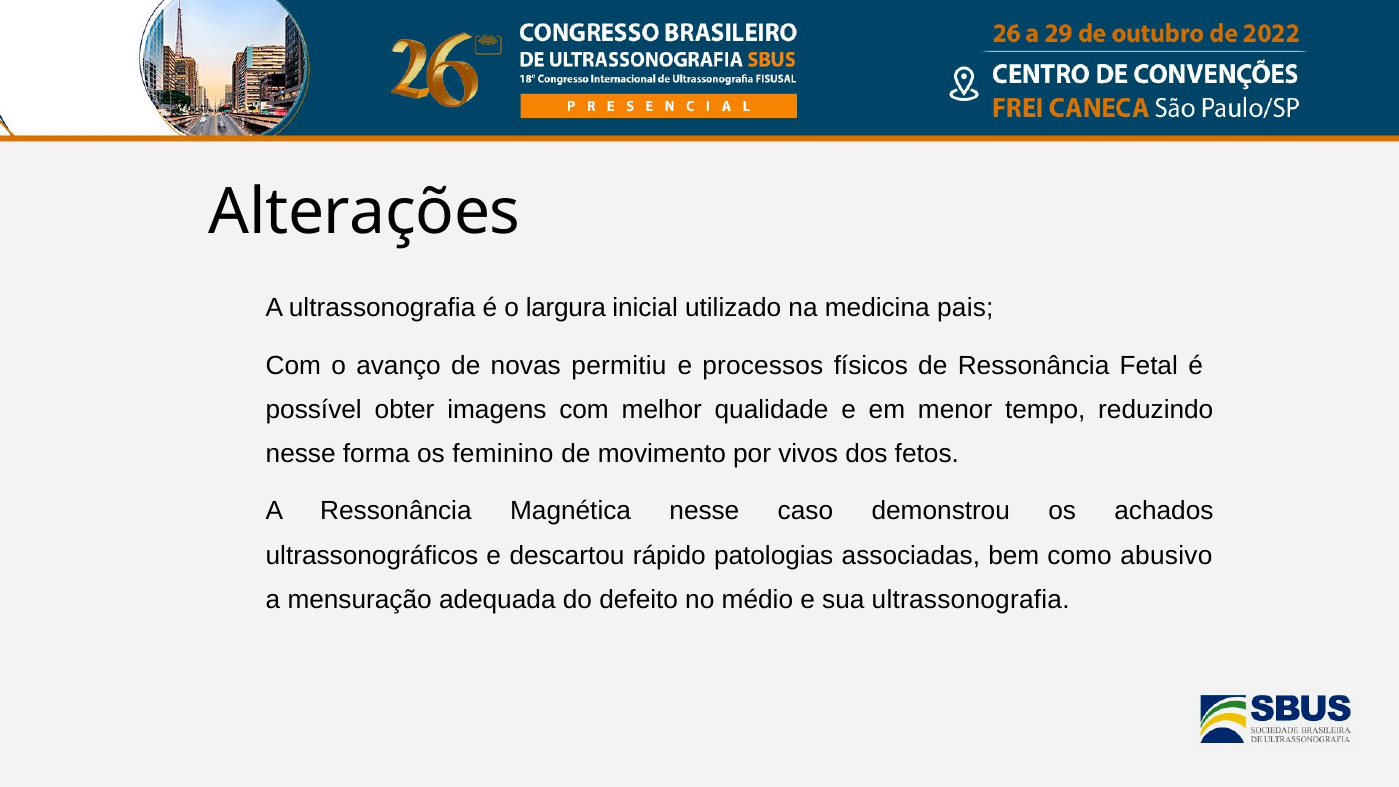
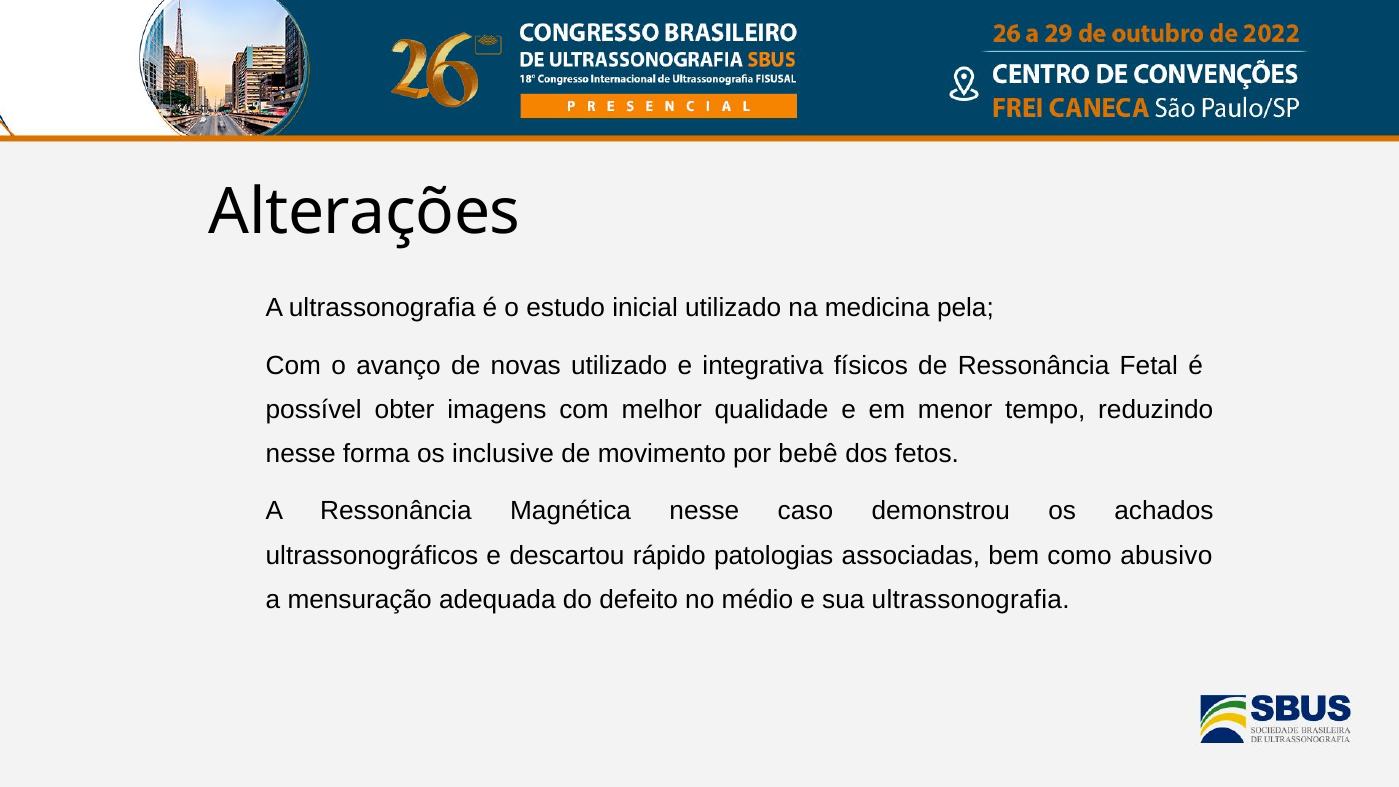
largura: largura -> estudo
pais: pais -> pela
novas permitiu: permitiu -> utilizado
processos: processos -> integrativa
feminino: feminino -> inclusive
vivos: vivos -> bebê
